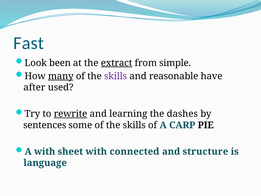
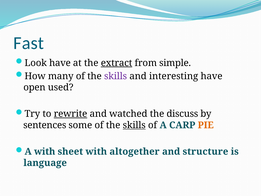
Look been: been -> have
many underline: present -> none
reasonable: reasonable -> interesting
after: after -> open
learning: learning -> watched
dashes: dashes -> discuss
skills at (134, 125) underline: none -> present
PIE colour: black -> orange
connected: connected -> altogether
